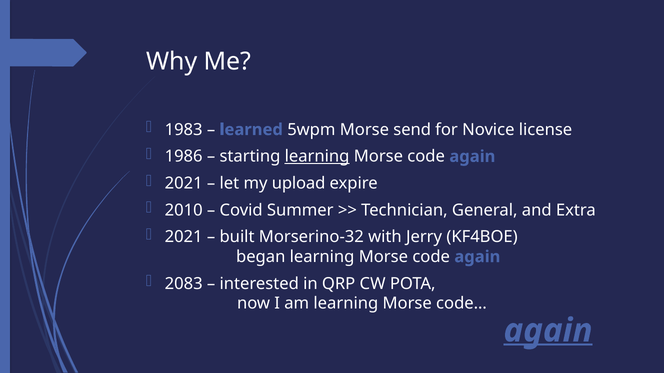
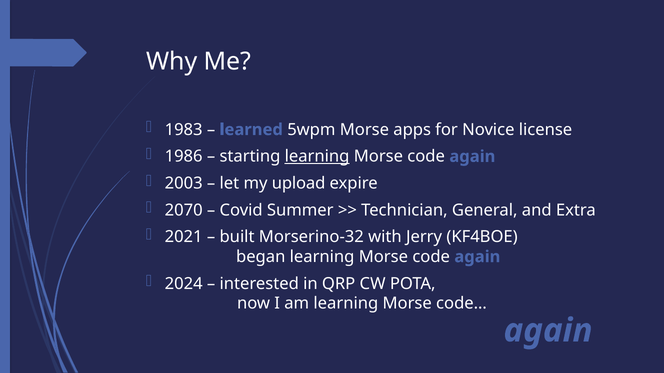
send: send -> apps
2021 at (184, 184): 2021 -> 2003
2010: 2010 -> 2070
2083: 2083 -> 2024
again at (548, 331) underline: present -> none
